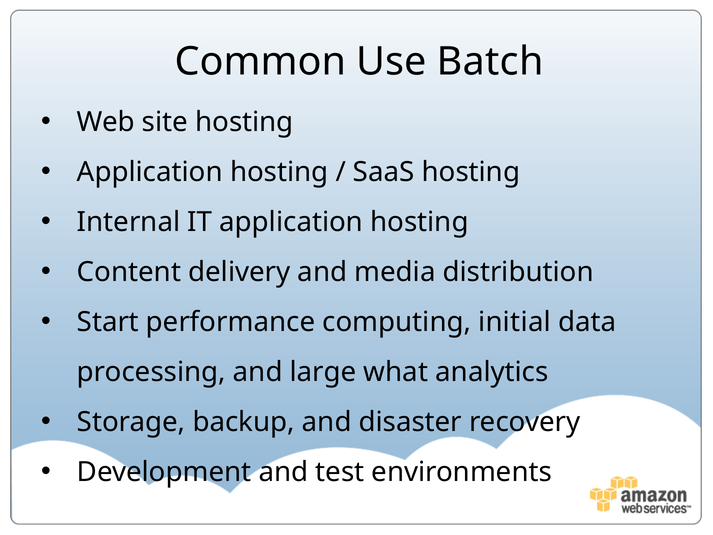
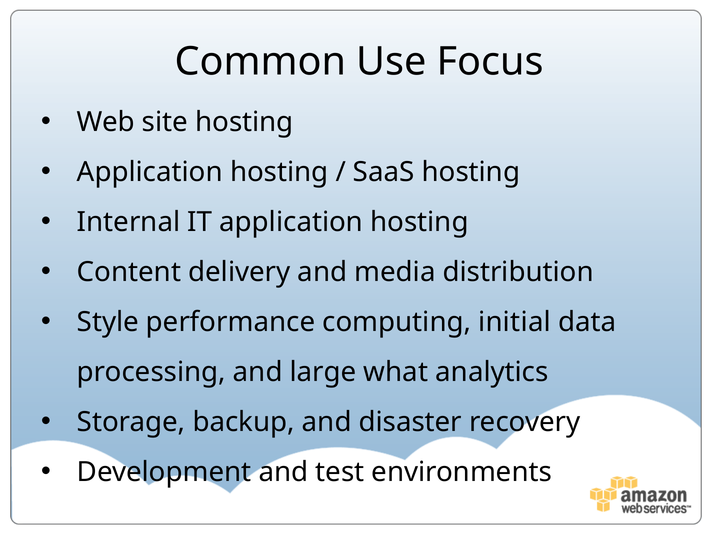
Batch: Batch -> Focus
Start: Start -> Style
